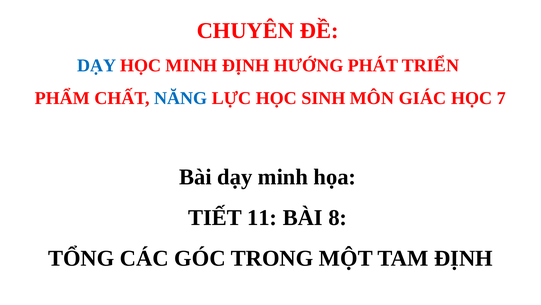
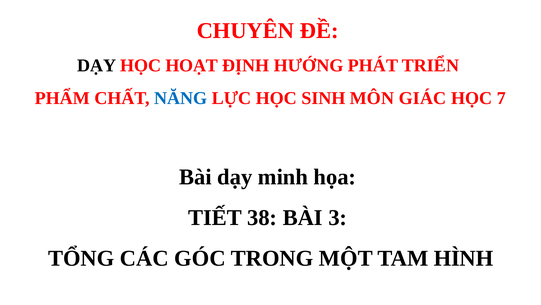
DẠY at (97, 65) colour: blue -> black
HỌC MINH: MINH -> HOẠT
11: 11 -> 38
8: 8 -> 3
TAM ĐỊNH: ĐỊNH -> HÌNH
